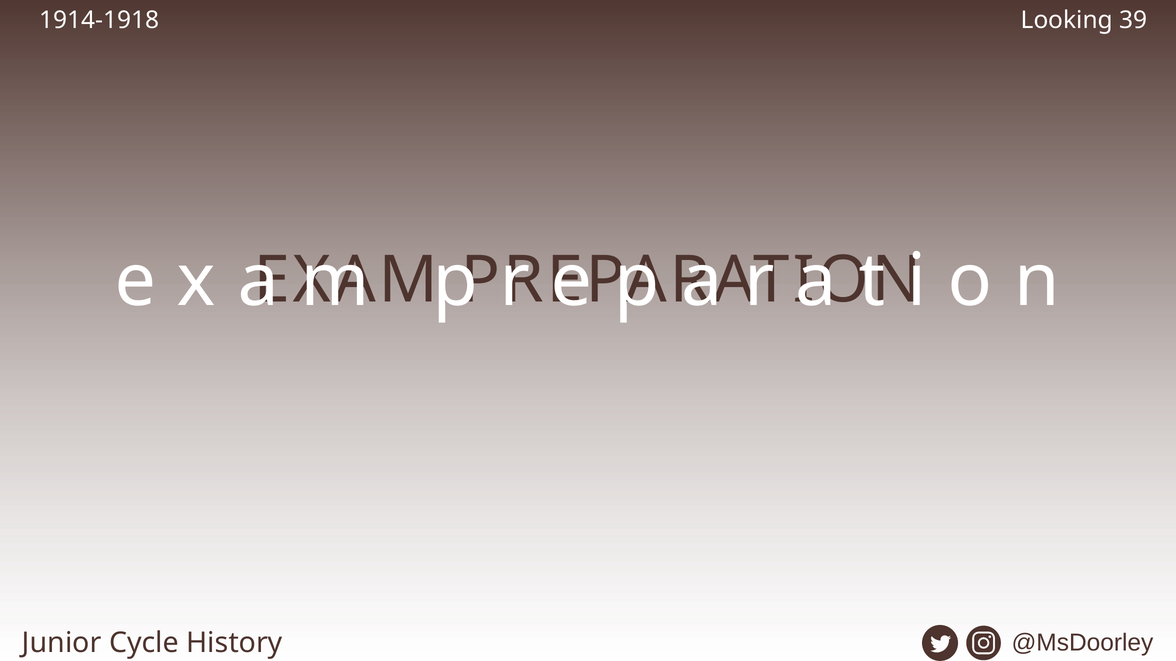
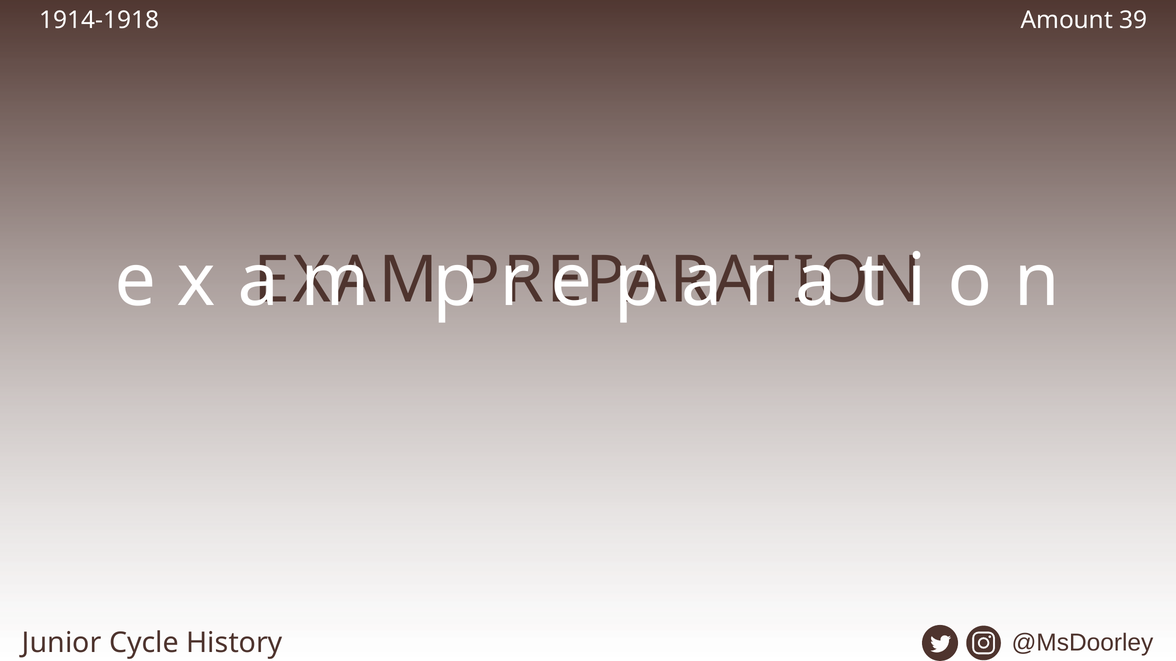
Looking: Looking -> Amount
